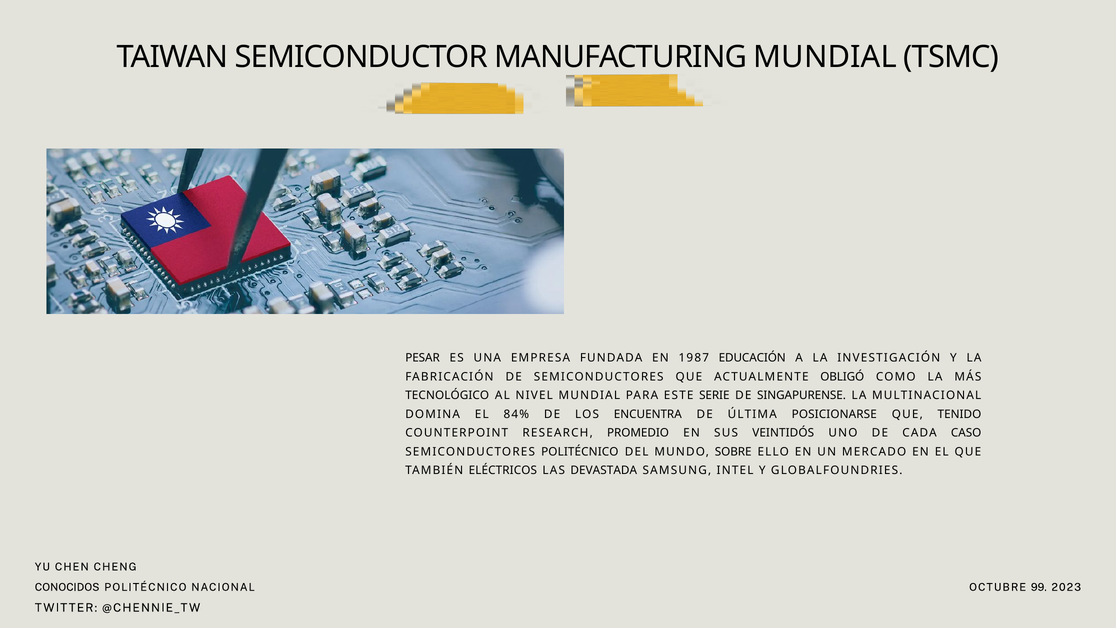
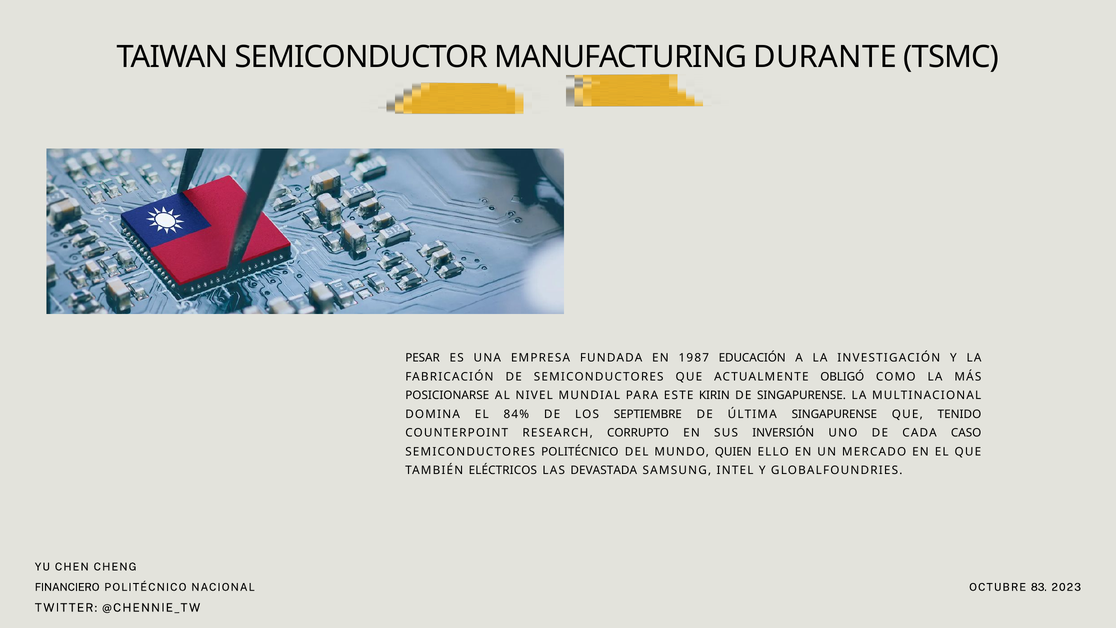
MANUFACTURING MUNDIAL: MUNDIAL -> DURANTE
TECNOLÓGICO: TECNOLÓGICO -> POSICIONARSE
SERIE: SERIE -> KIRIN
ENCUENTRA: ENCUENTRA -> SEPTIEMBRE
ÚLTIMA POSICIONARSE: POSICIONARSE -> SINGAPURENSE
PROMEDIO: PROMEDIO -> CORRUPTO
VEINTIDÓS: VEINTIDÓS -> INVERSIÓN
SOBRE: SOBRE -> QUIEN
CONOCIDOS: CONOCIDOS -> FINANCIERO
99: 99 -> 83
